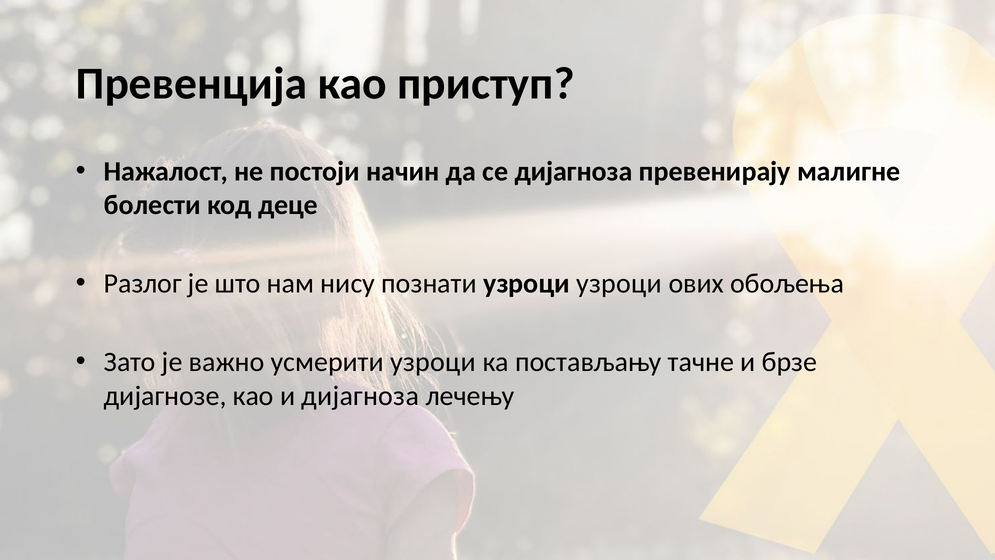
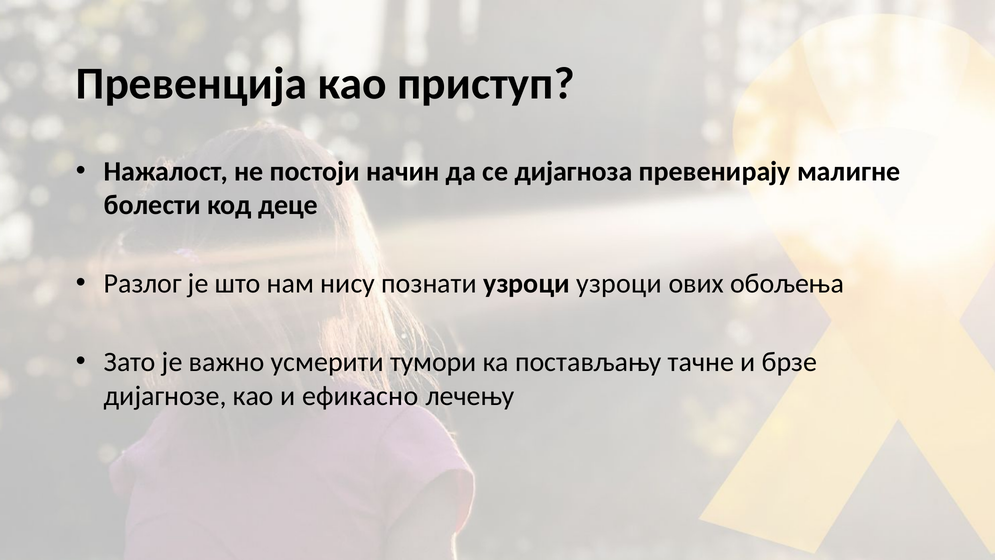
усмерити узроци: узроци -> тумори
и дијагноза: дијагноза -> ефикасно
